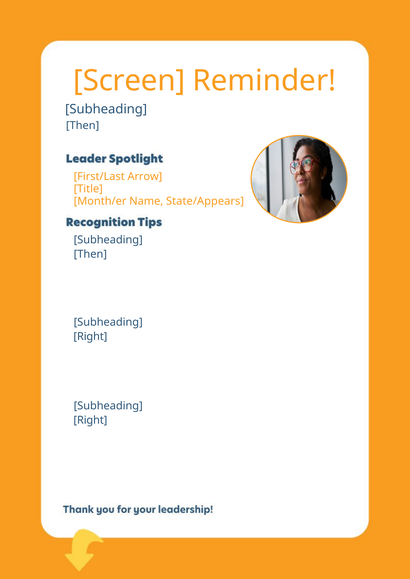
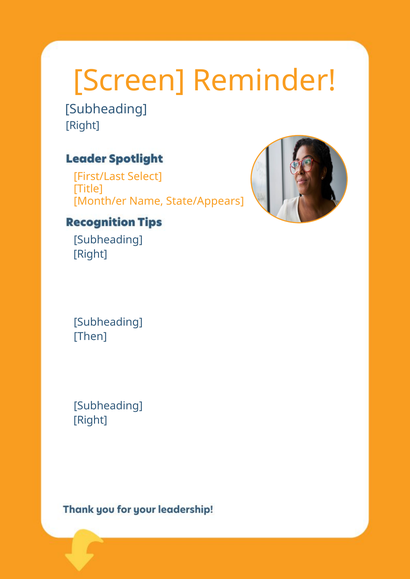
Then at (83, 126): Then -> Right
Arrow: Arrow -> Select
Then at (90, 255): Then -> Right
Right at (90, 337): Right -> Then
